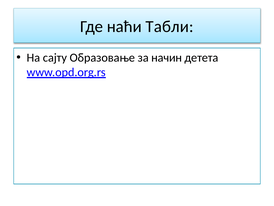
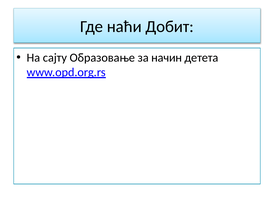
Табли: Табли -> Добит
